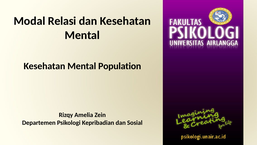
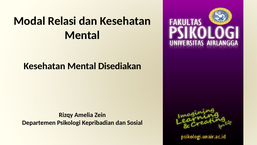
Population: Population -> Disediakan
